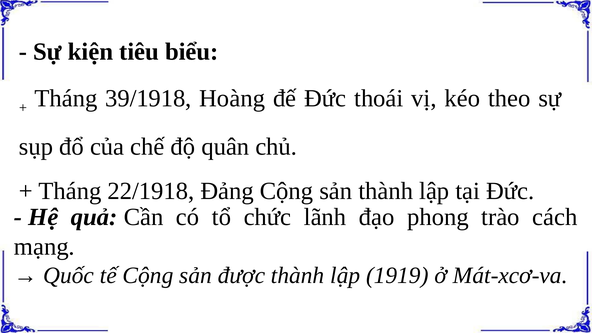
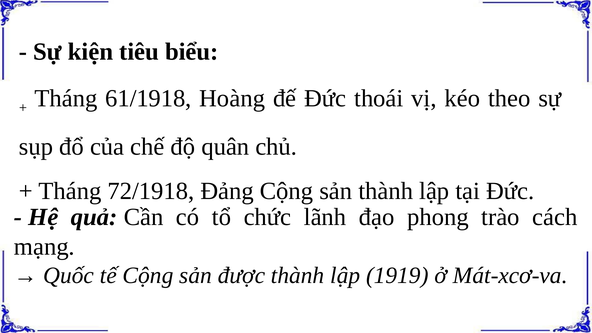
39/1918: 39/1918 -> 61/1918
22/1918: 22/1918 -> 72/1918
